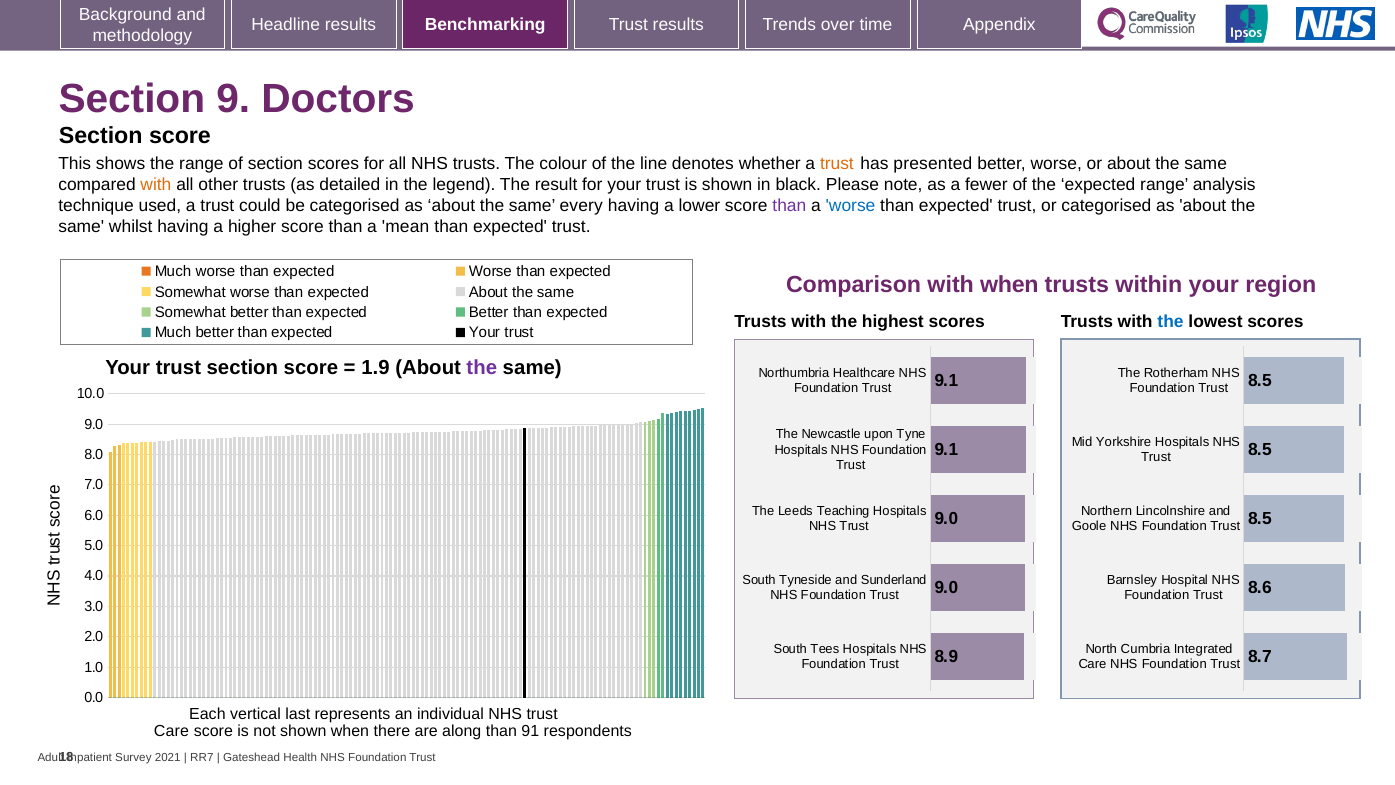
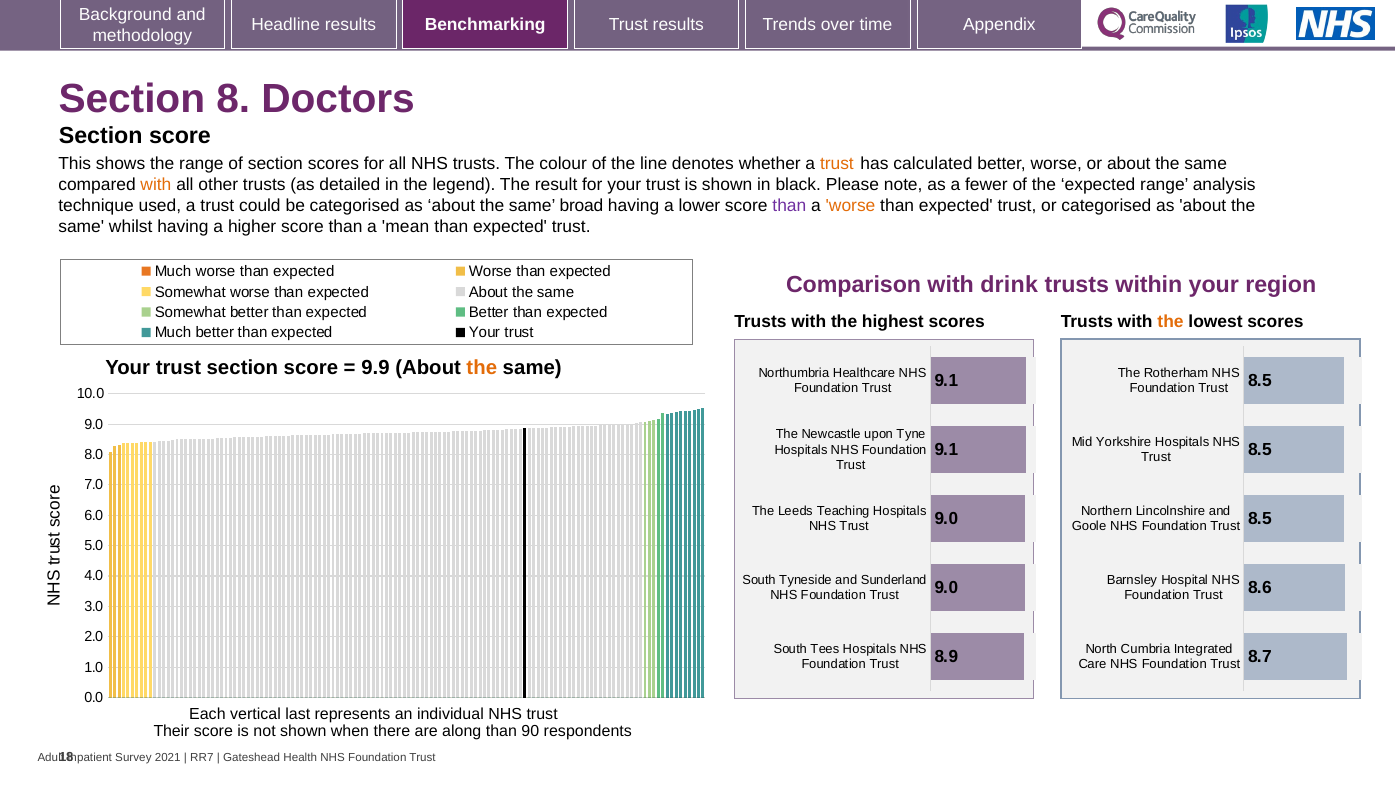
9: 9 -> 8
presented: presented -> calculated
every: every -> broad
worse at (851, 206) colour: blue -> orange
with when: when -> drink
the at (1171, 321) colour: blue -> orange
1.9: 1.9 -> 9.9
the at (482, 368) colour: purple -> orange
Care at (171, 731): Care -> Their
91: 91 -> 90
